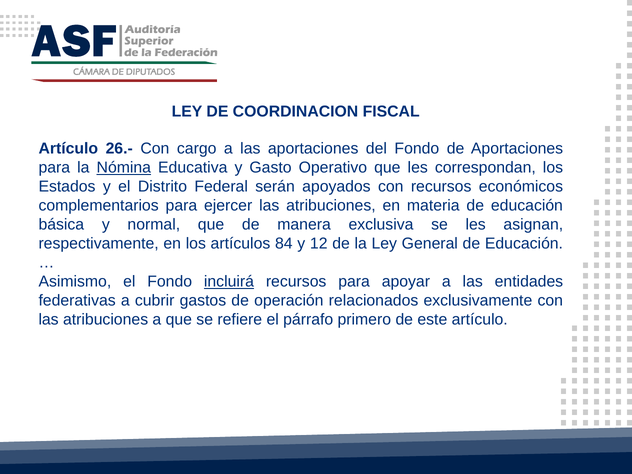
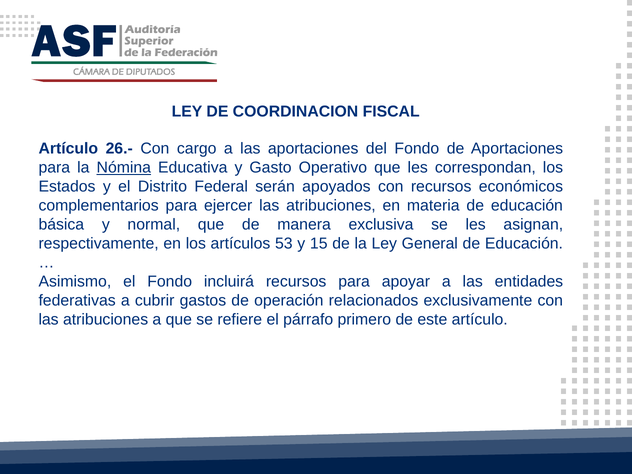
84: 84 -> 53
12: 12 -> 15
incluirá underline: present -> none
